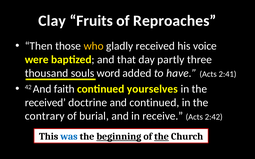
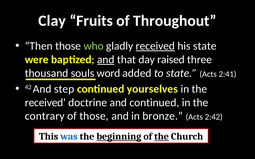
Reproaches: Reproaches -> Throughout
who colour: yellow -> light green
received at (155, 46) underline: none -> present
his voice: voice -> state
and at (106, 60) underline: none -> present
partly: partly -> raised
to have: have -> state
faith: faith -> step
of burial: burial -> those
receive: receive -> bronze
